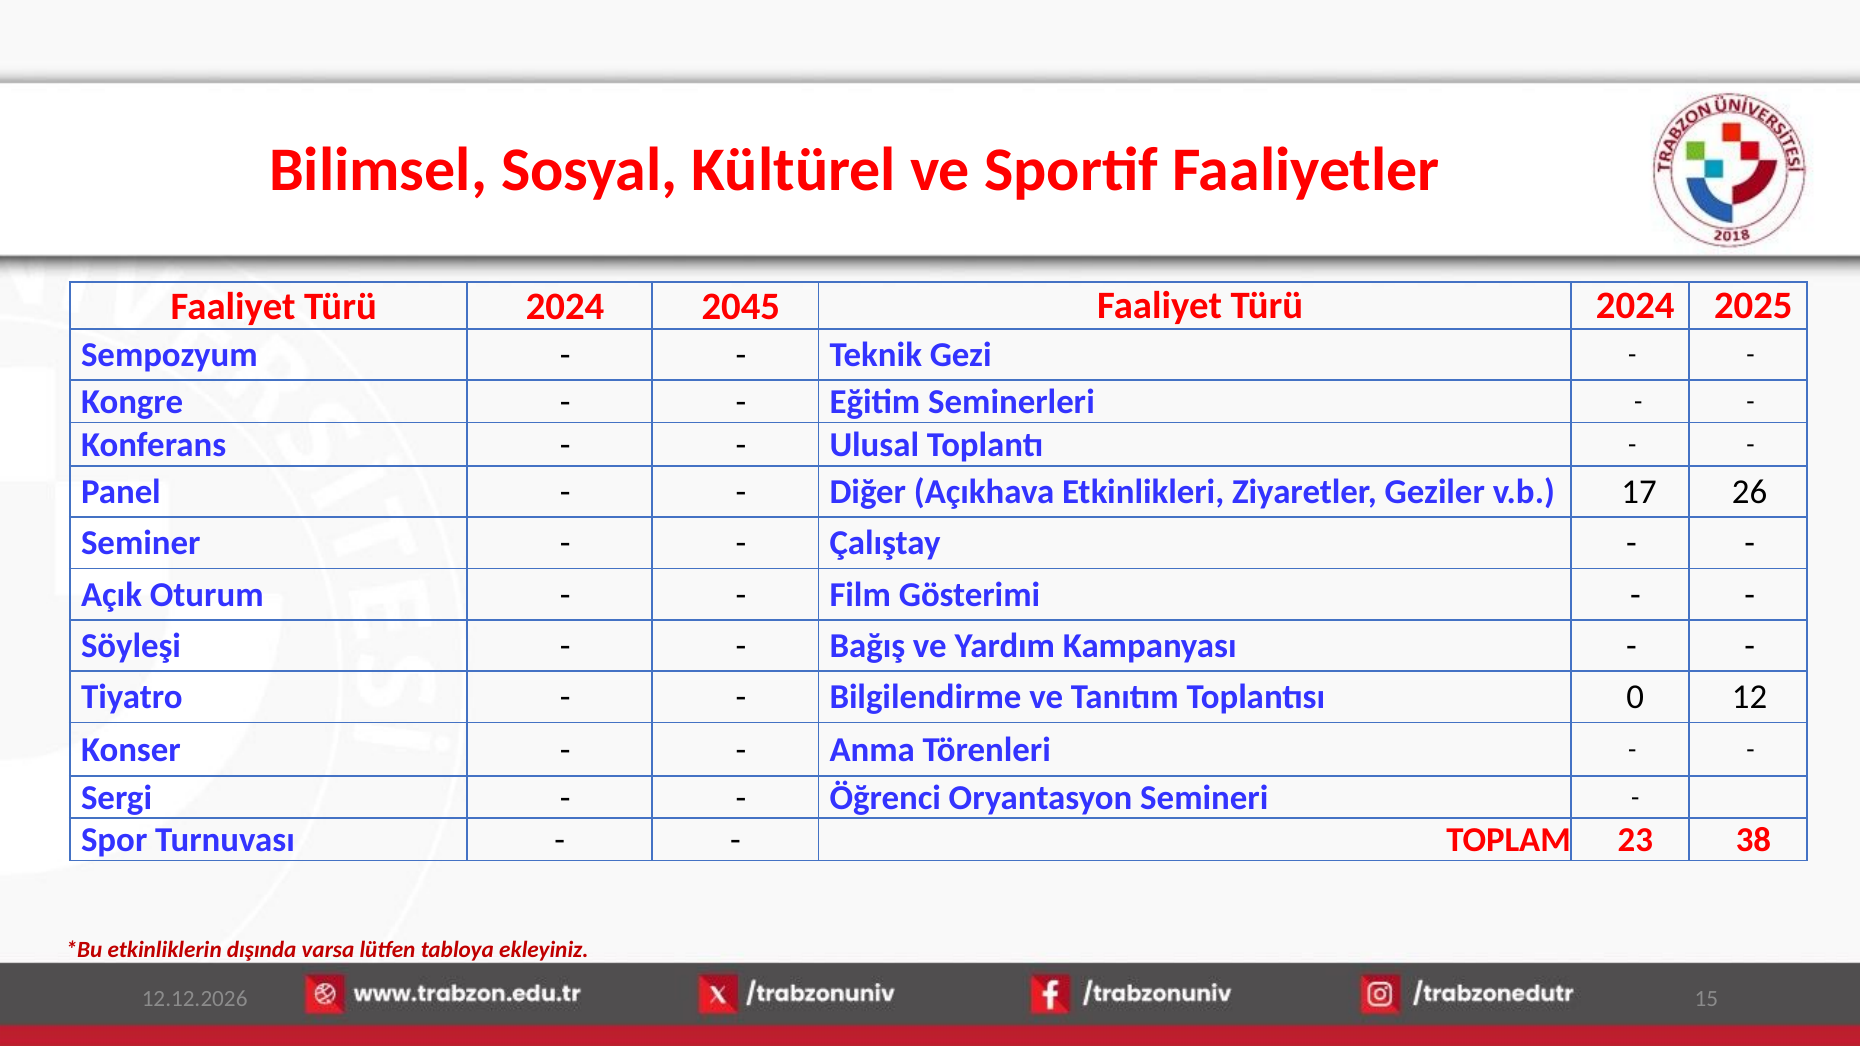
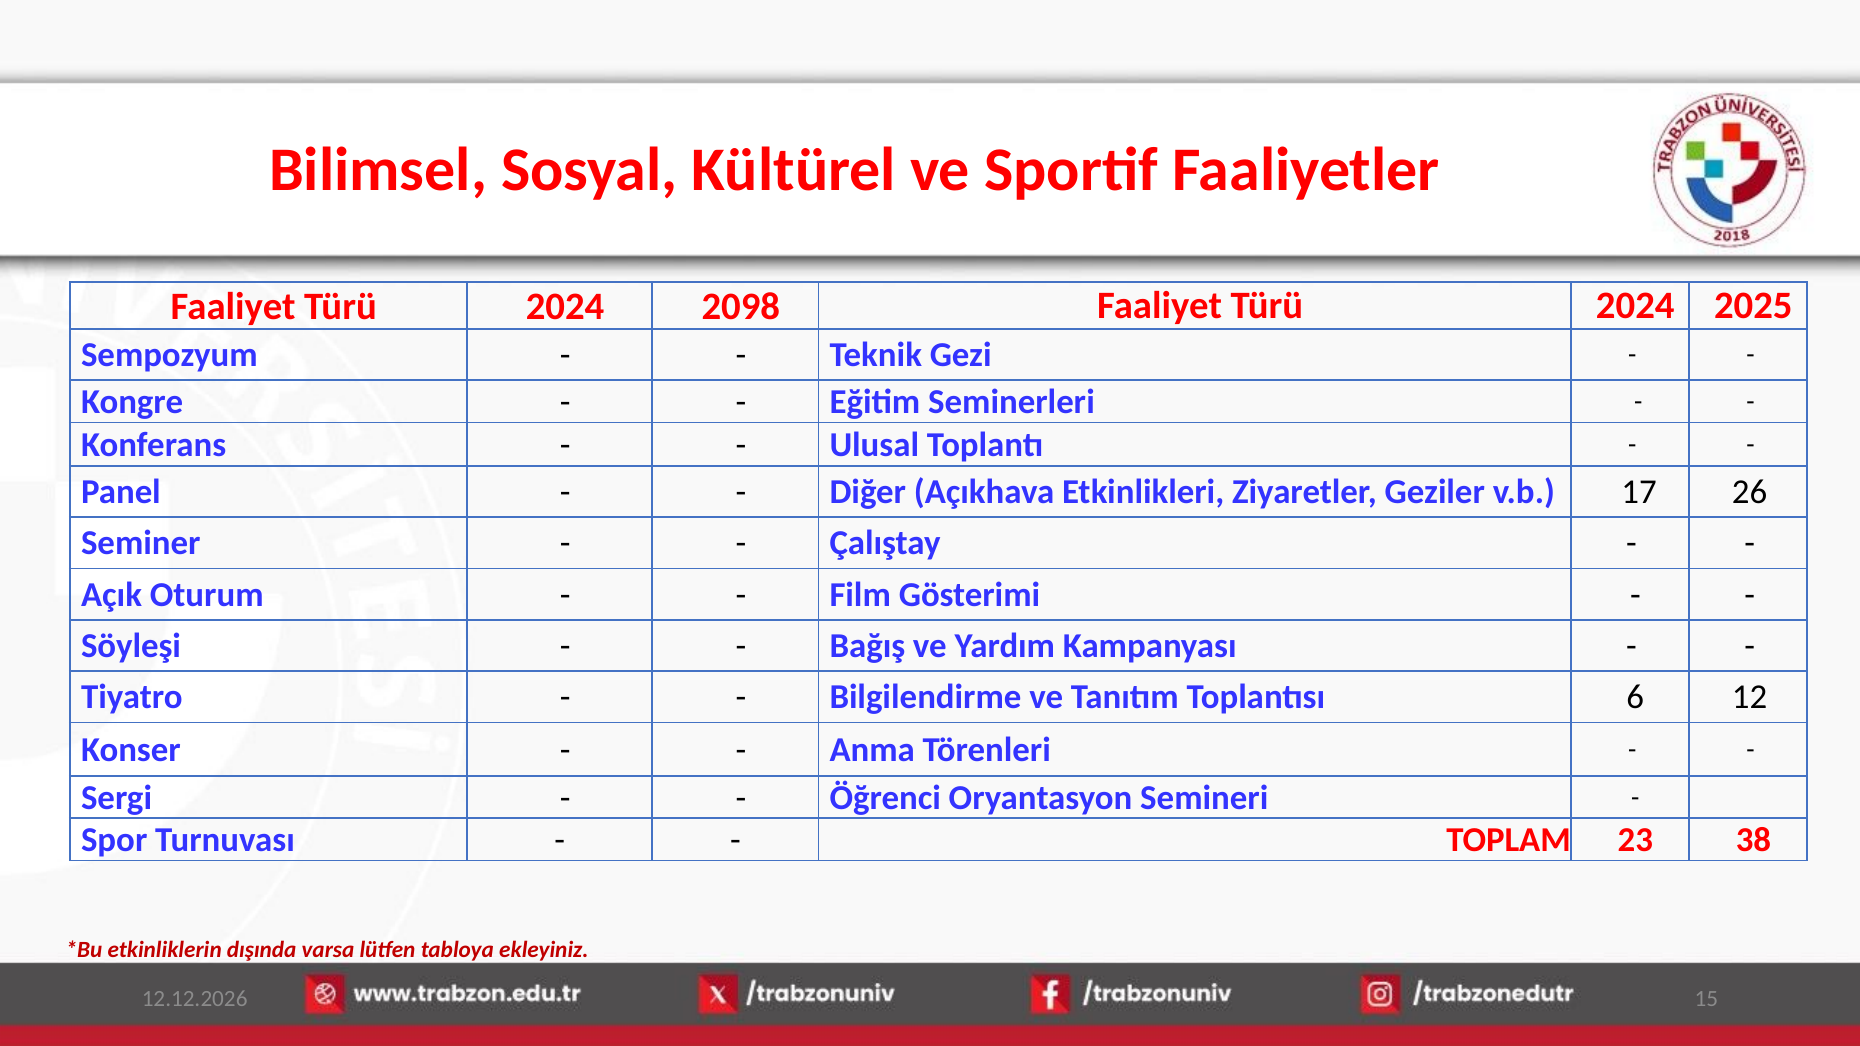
2045: 2045 -> 2098
0: 0 -> 6
